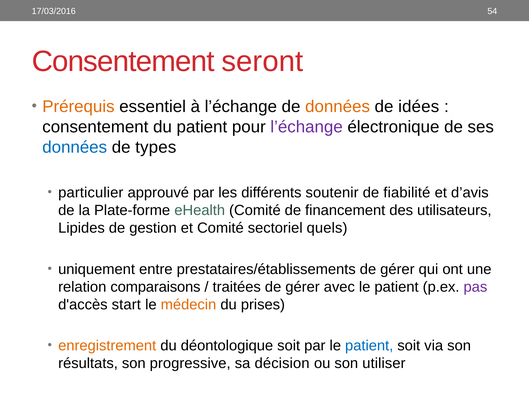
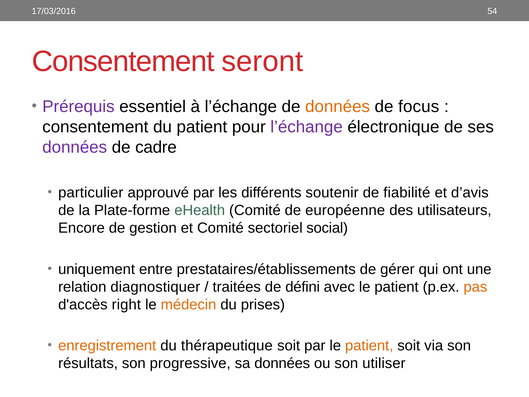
Prérequis colour: orange -> purple
idées: idées -> focus
données at (75, 147) colour: blue -> purple
types: types -> cadre
financement: financement -> européenne
Lipides: Lipides -> Encore
quels: quels -> social
comparaisons: comparaisons -> diagnostiquer
gérer at (303, 287): gérer -> défini
pas colour: purple -> orange
start: start -> right
déontologique: déontologique -> thérapeutique
patient at (369, 345) colour: blue -> orange
sa décision: décision -> données
